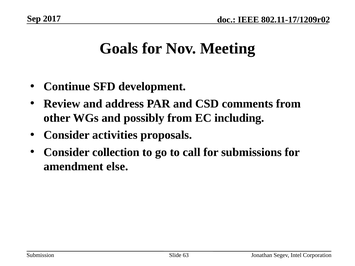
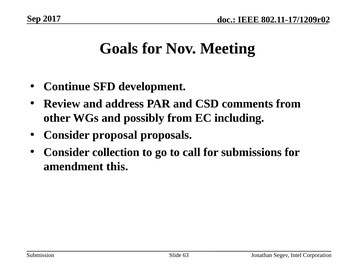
activities: activities -> proposal
else: else -> this
